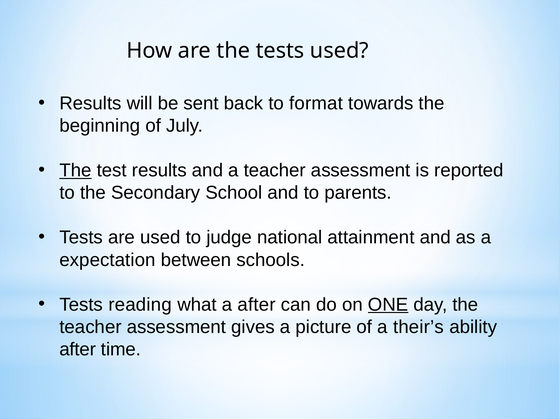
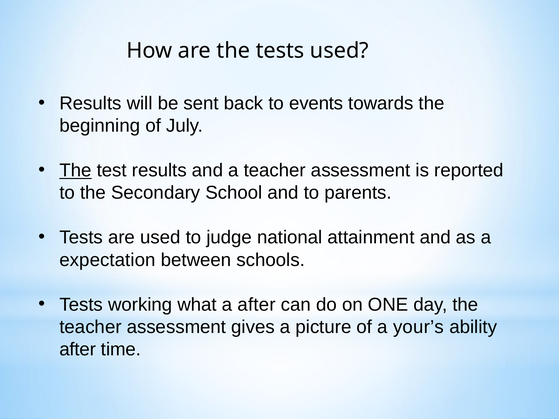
format: format -> events
reading: reading -> working
ONE underline: present -> none
their’s: their’s -> your’s
